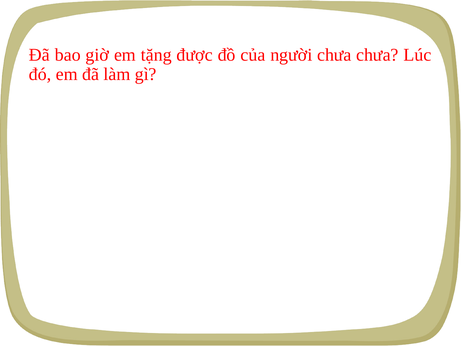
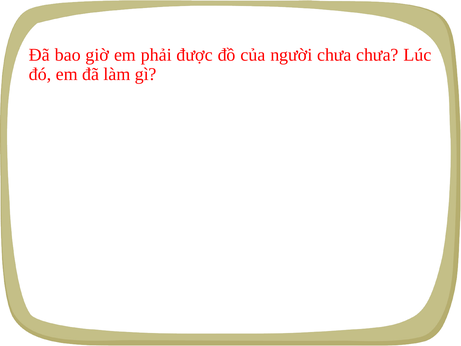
tặng: tặng -> phải
